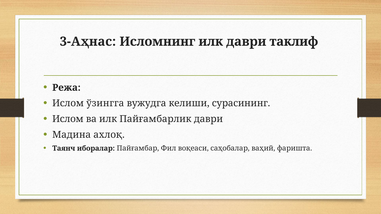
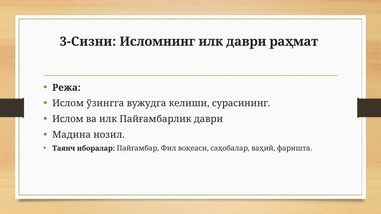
3-Аҳнас: 3-Аҳнас -> 3-Сизни
таклиф: таклиф -> раҳмат
ахлоқ: ахлоқ -> нозил
